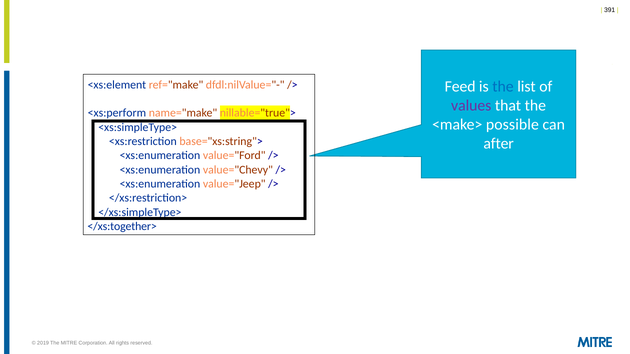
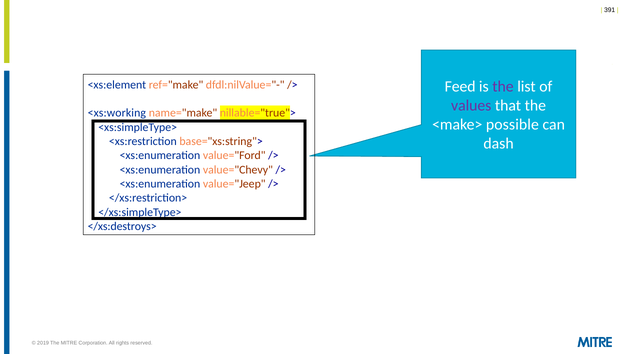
the at (503, 87) colour: blue -> purple
<xs:perform: <xs:perform -> <xs:working
after: after -> dash
</xs:together>: </xs:together> -> </xs:destroys>
